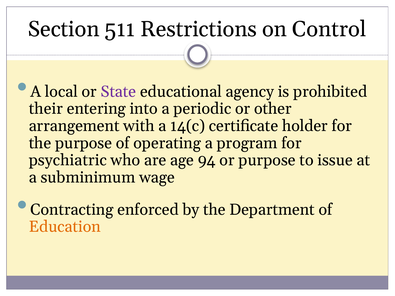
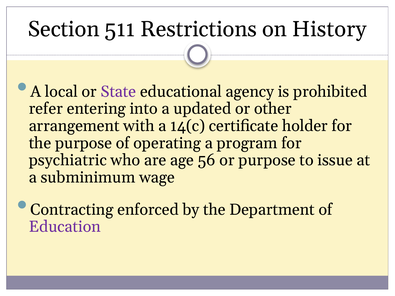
Control: Control -> History
their: their -> refer
periodic: periodic -> updated
94: 94 -> 56
Education colour: orange -> purple
